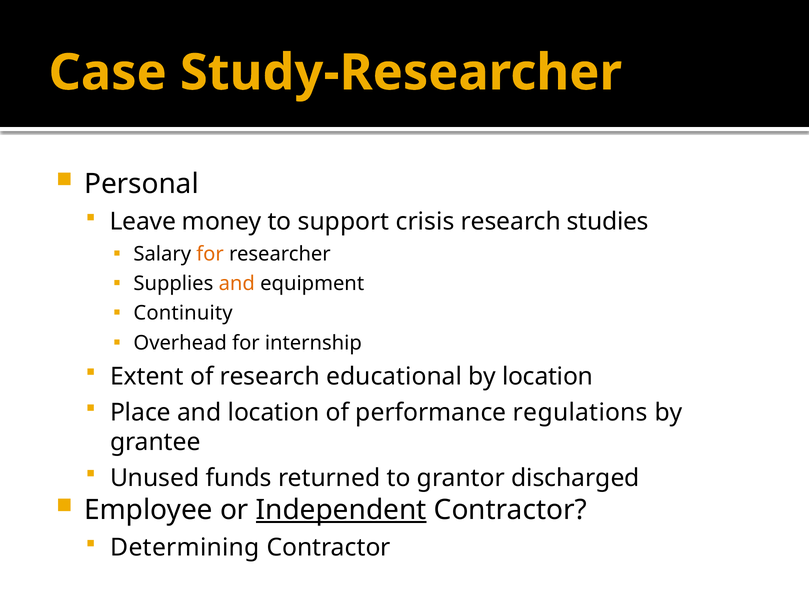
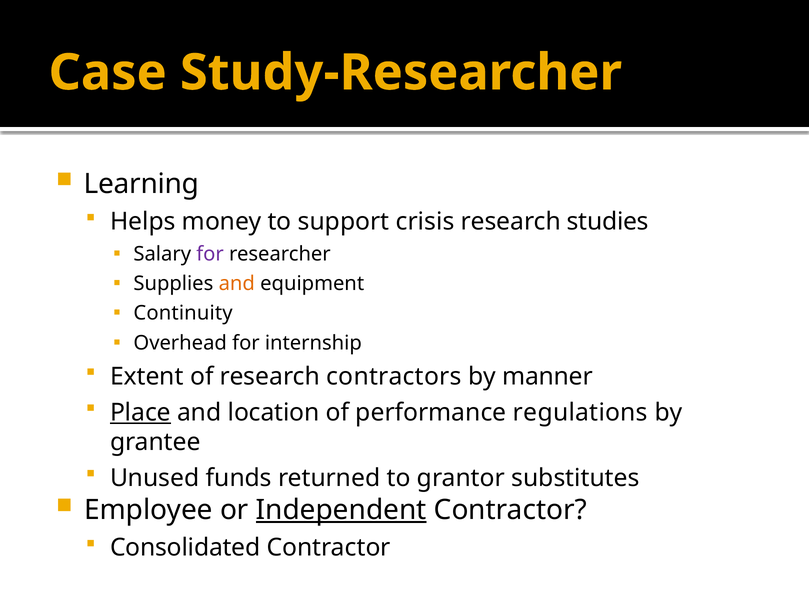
Personal: Personal -> Learning
Leave: Leave -> Helps
for at (210, 254) colour: orange -> purple
educational: educational -> contractors
by location: location -> manner
Place underline: none -> present
discharged: discharged -> substitutes
Determining: Determining -> Consolidated
